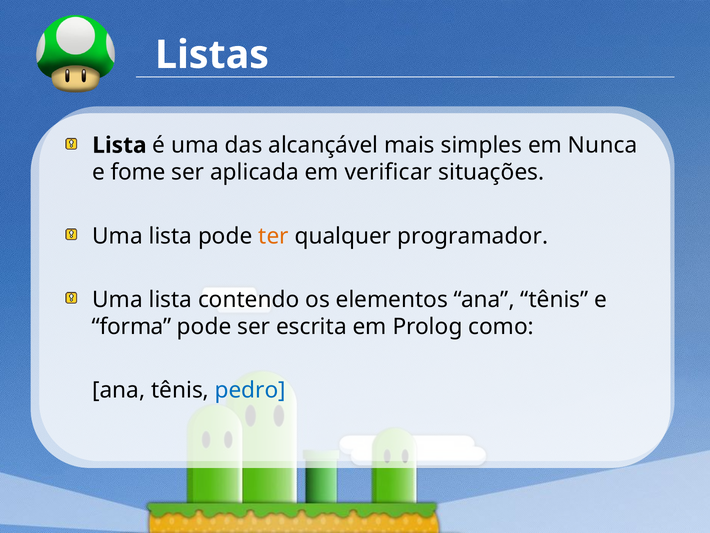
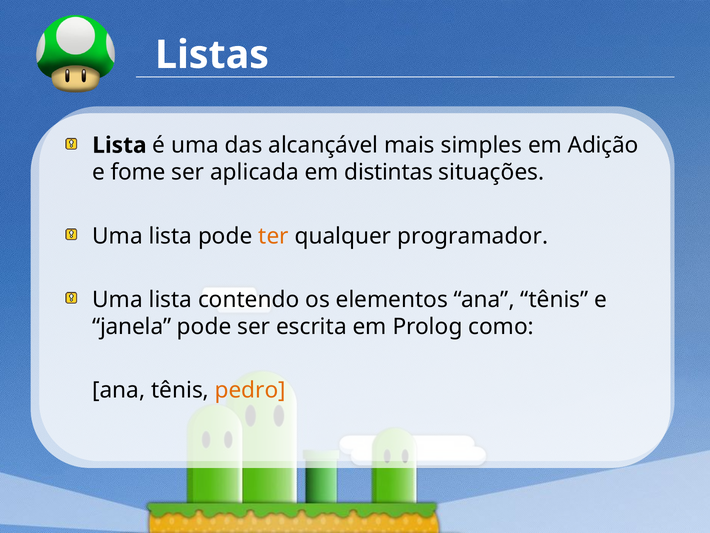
Nunca: Nunca -> Adição
verificar: verificar -> distintas
forma: forma -> janela
pedro colour: blue -> orange
